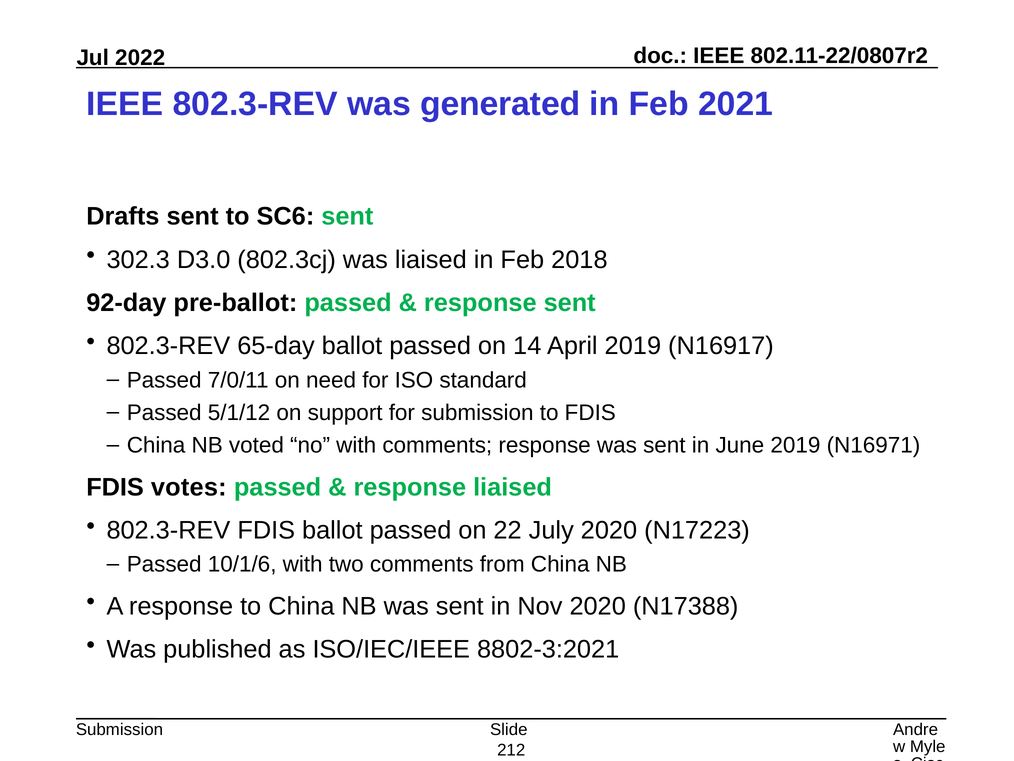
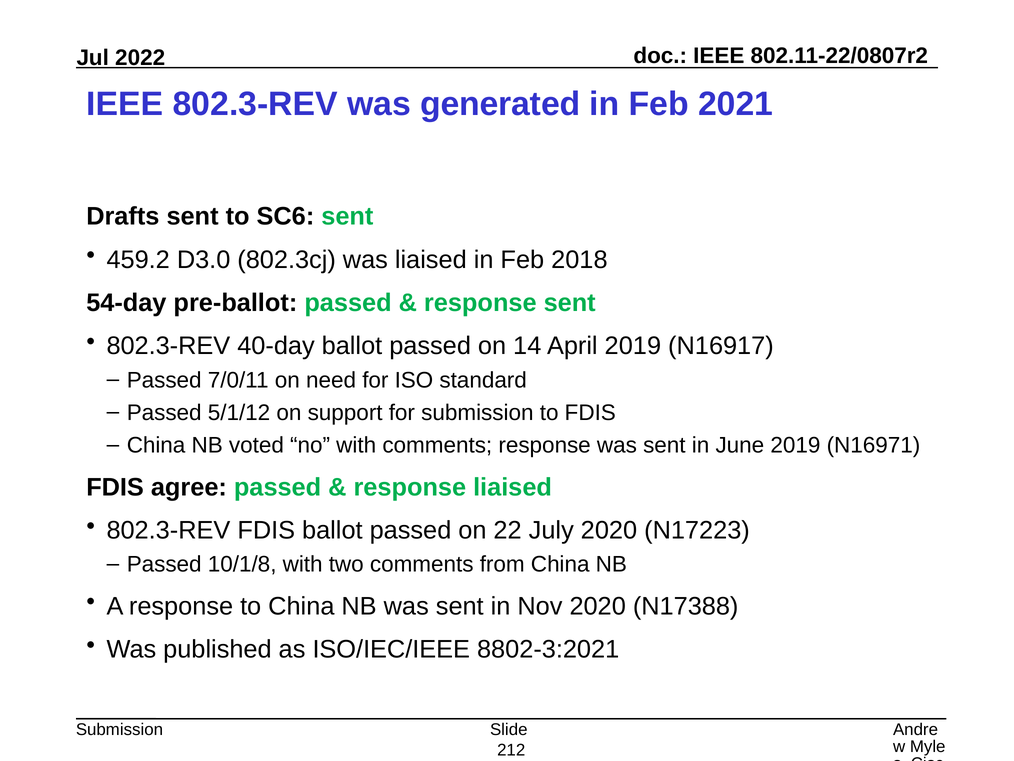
302.3: 302.3 -> 459.2
92-day: 92-day -> 54-day
65-day: 65-day -> 40-day
votes: votes -> agree
10/1/6: 10/1/6 -> 10/1/8
